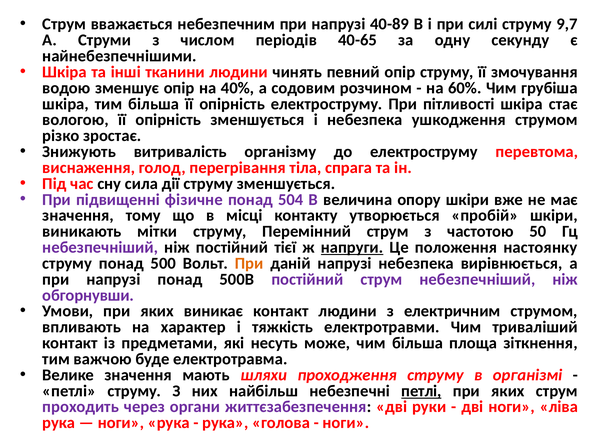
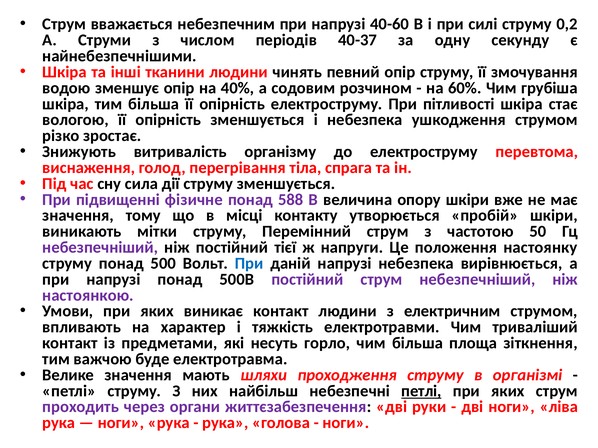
40-89: 40-89 -> 40-60
9,7: 9,7 -> 0,2
40-65: 40-65 -> 40-37
504: 504 -> 588
напруги underline: present -> none
При at (249, 264) colour: orange -> blue
обгорнувши: обгорнувши -> настоянкою
може: може -> горло
